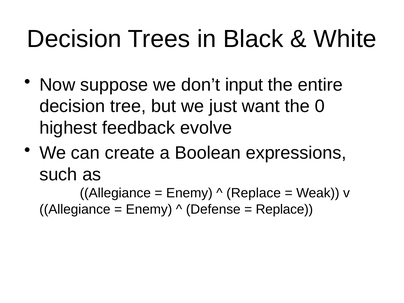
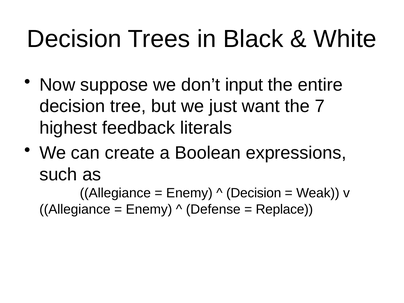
0: 0 -> 7
evolve: evolve -> literals
Replace at (254, 193): Replace -> Decision
